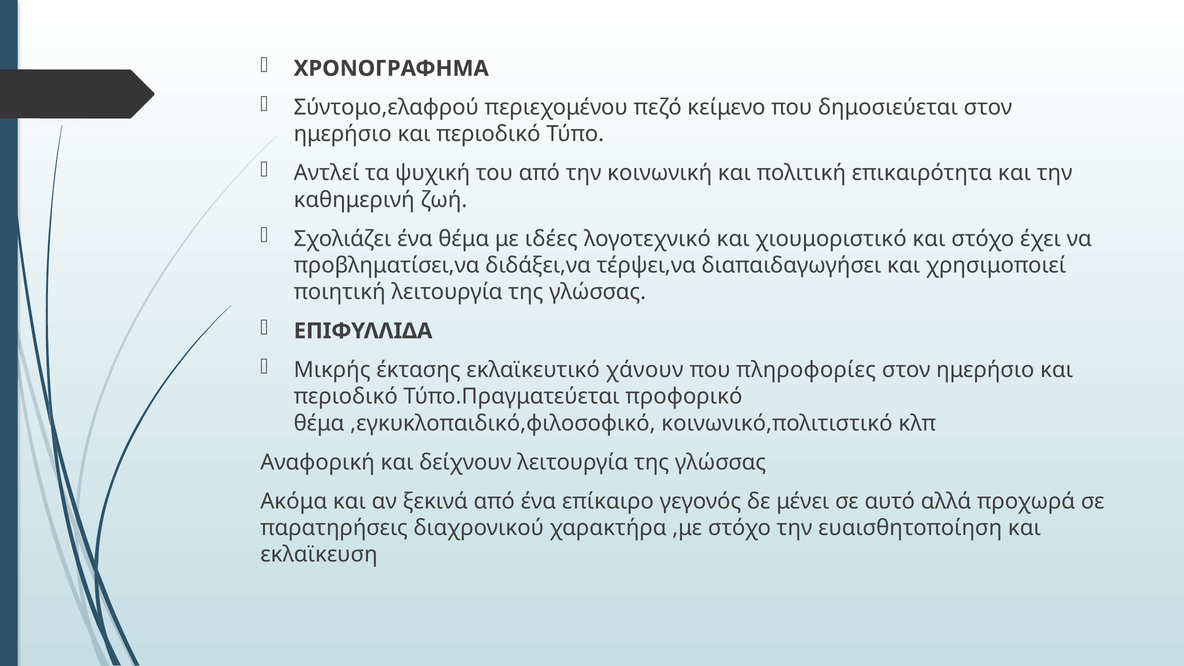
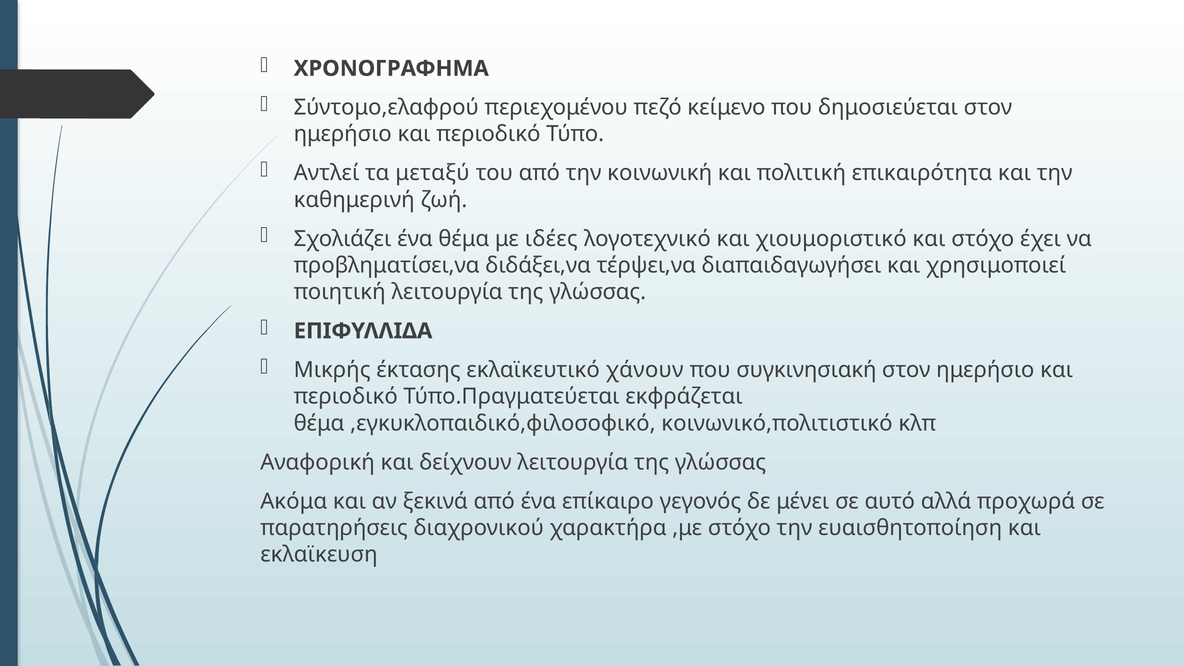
ψυχική: ψυχική -> μεταξύ
πληροφορίες: πληροφορίες -> συγκινησιακή
προφορικό: προφορικό -> εκφράζεται
